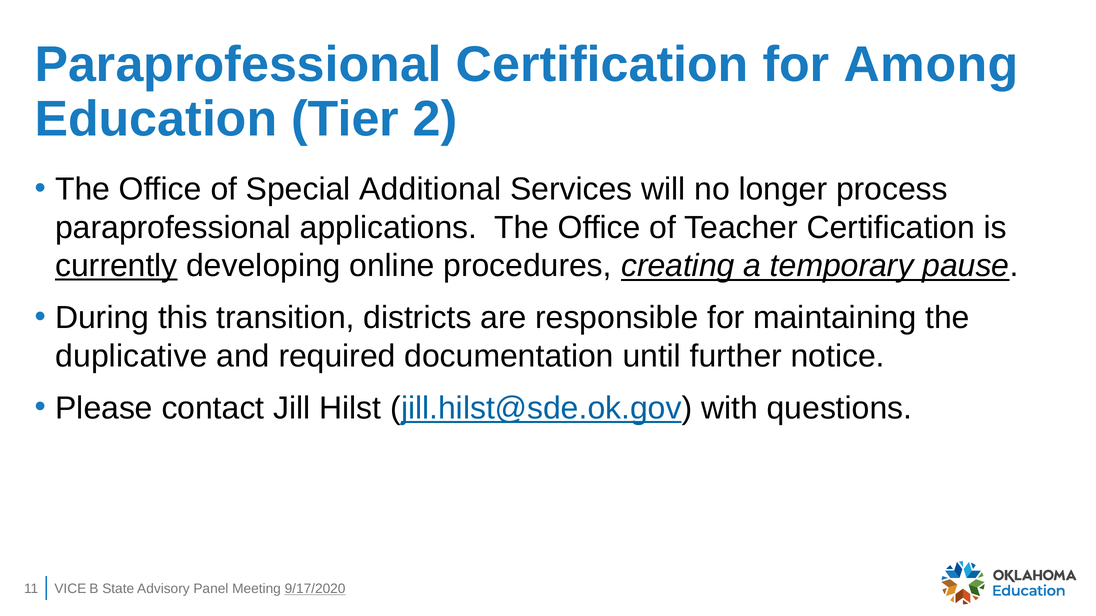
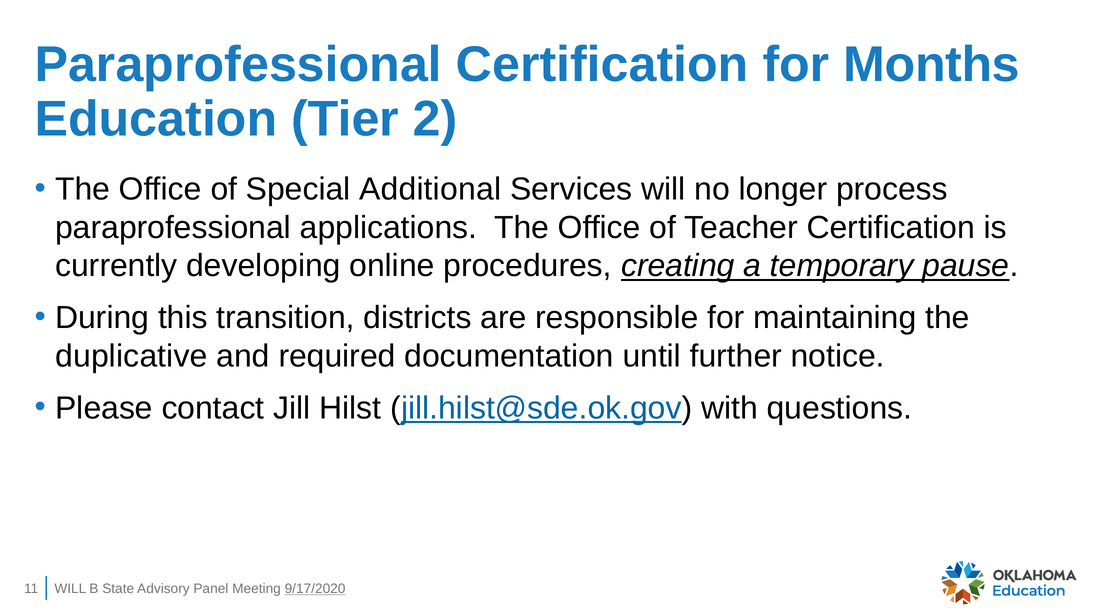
Among: Among -> Months
currently underline: present -> none
VICE at (70, 589): VICE -> WILL
